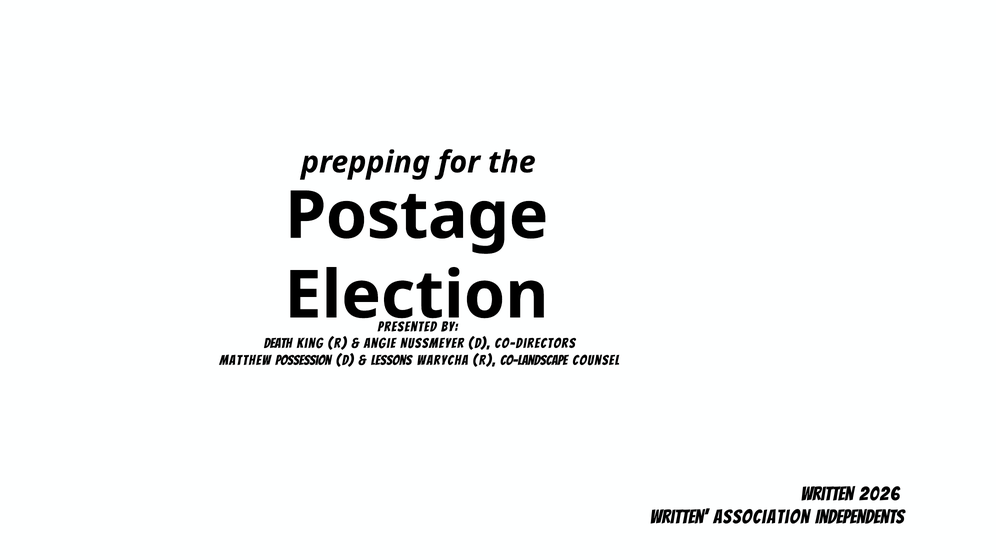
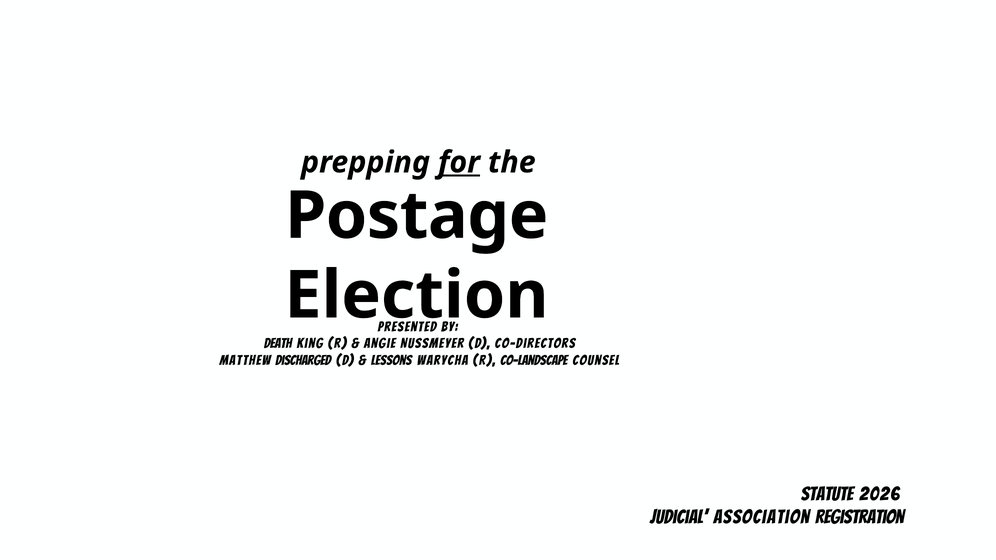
for underline: none -> present
Possession: Possession -> Discharged
Written at (827, 494): Written -> Statute
Written at (679, 518): Written -> Judicial
Independents: Independents -> Registration
